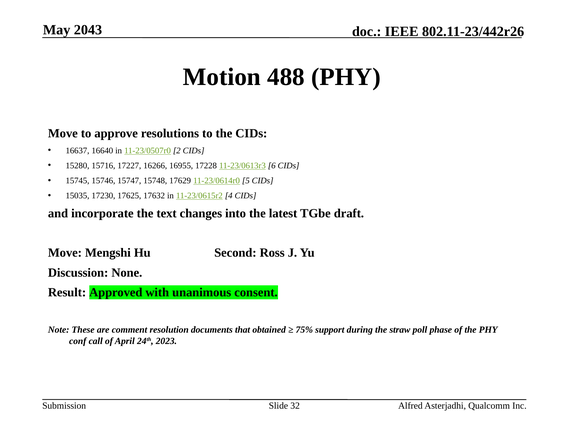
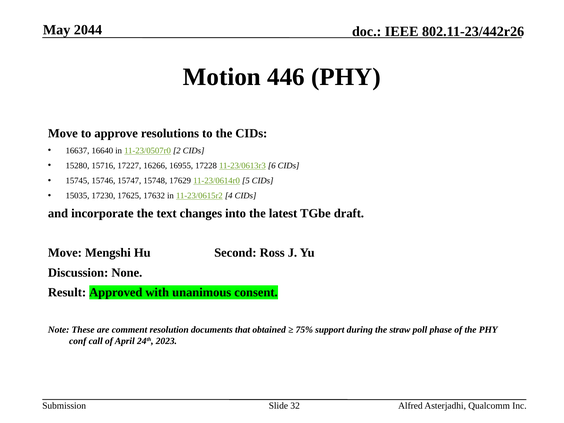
2043: 2043 -> 2044
488: 488 -> 446
